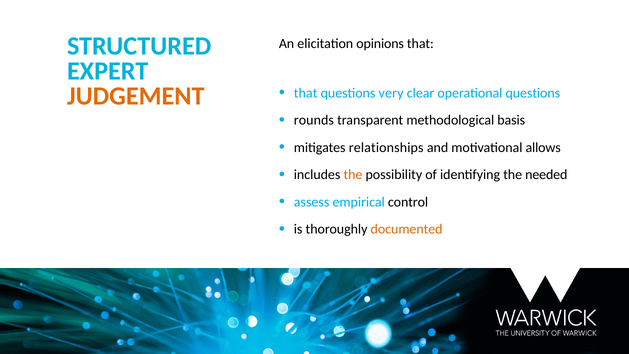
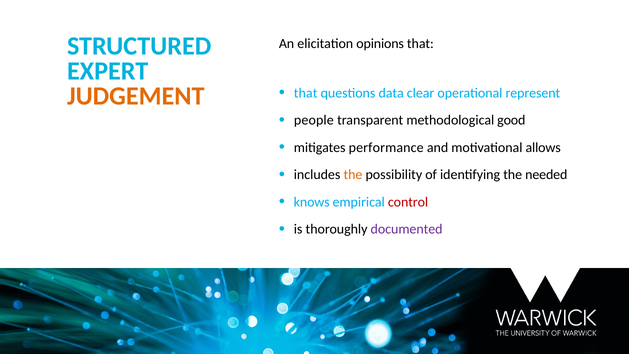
very: very -> data
operational questions: questions -> represent
rounds: rounds -> people
basis: basis -> good
relationships: relationships -> performance
assess: assess -> knows
control colour: black -> red
documented colour: orange -> purple
